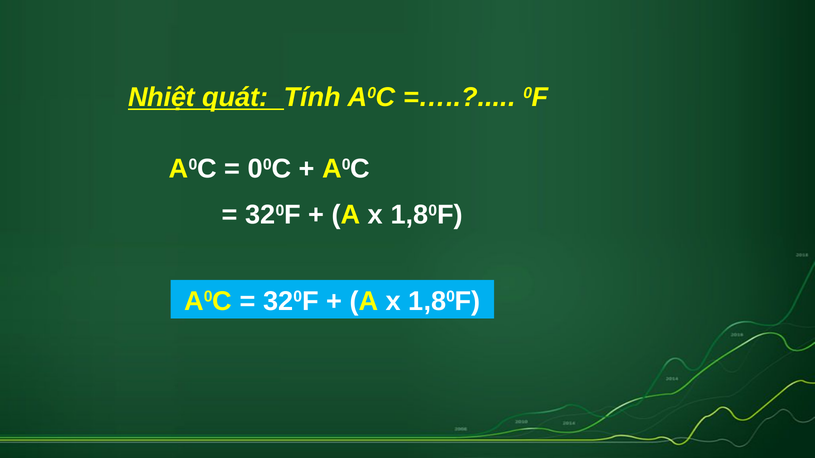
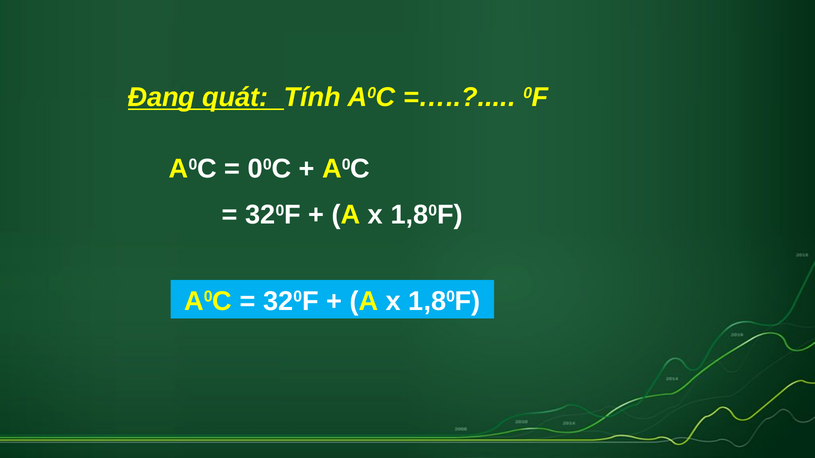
Nhiệt: Nhiệt -> Đang
